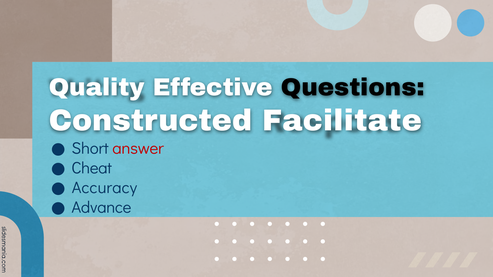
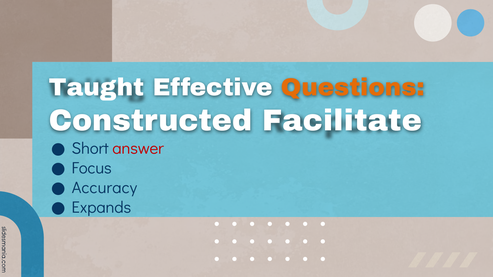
Quality: Quality -> Taught
Questions colour: black -> orange
Cheat: Cheat -> Focus
Advance: Advance -> Expands
